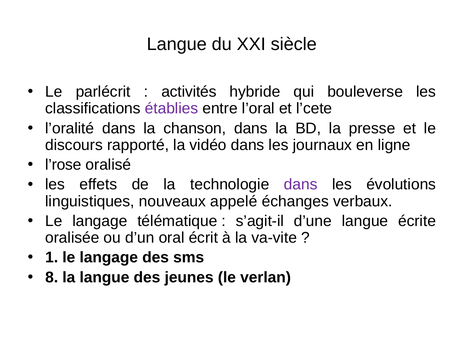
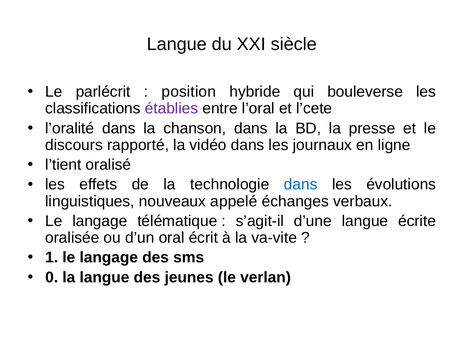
activités: activités -> position
l’rose: l’rose -> l’tient
dans at (301, 185) colour: purple -> blue
8: 8 -> 0
